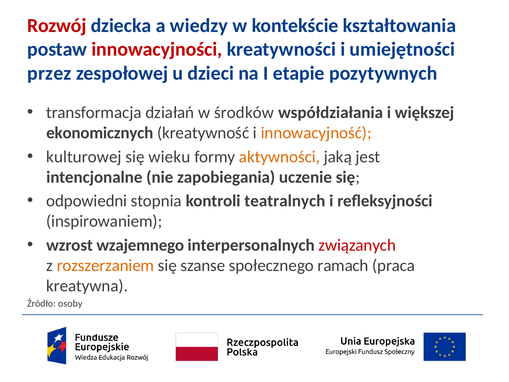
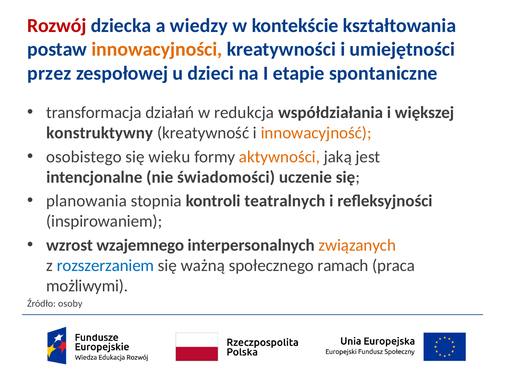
innowacyjności colour: red -> orange
pozytywnych: pozytywnych -> spontaniczne
środków: środków -> redukcja
ekonomicznych: ekonomicznych -> konstruktywny
kulturowej: kulturowej -> osobistego
zapobiegania: zapobiegania -> świadomości
odpowiedni: odpowiedni -> planowania
związanych colour: red -> orange
rozszerzaniem colour: orange -> blue
szanse: szanse -> ważną
kreatywna: kreatywna -> możliwymi
